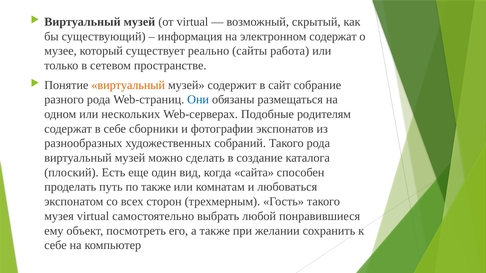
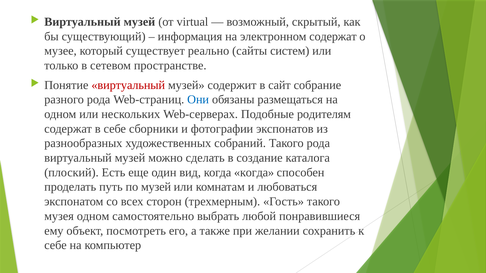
работа: работа -> систем
виртуальный at (128, 85) colour: orange -> red
когда сайта: сайта -> когда
по также: также -> музей
музея virtual: virtual -> одном
